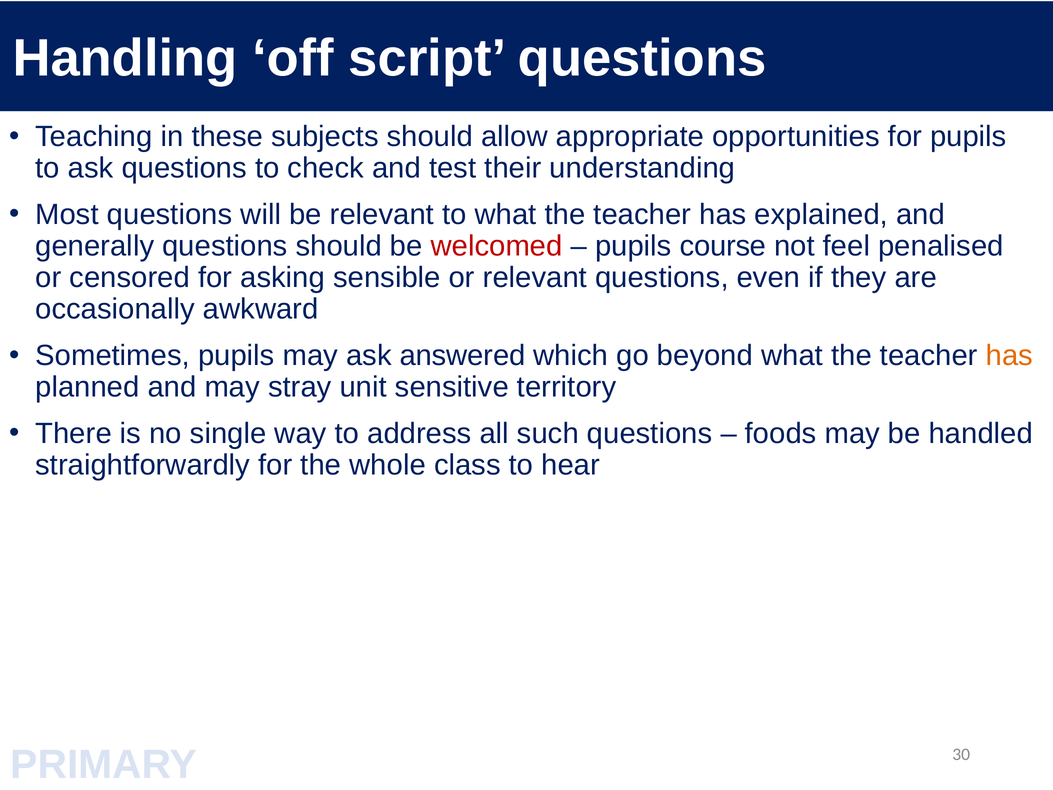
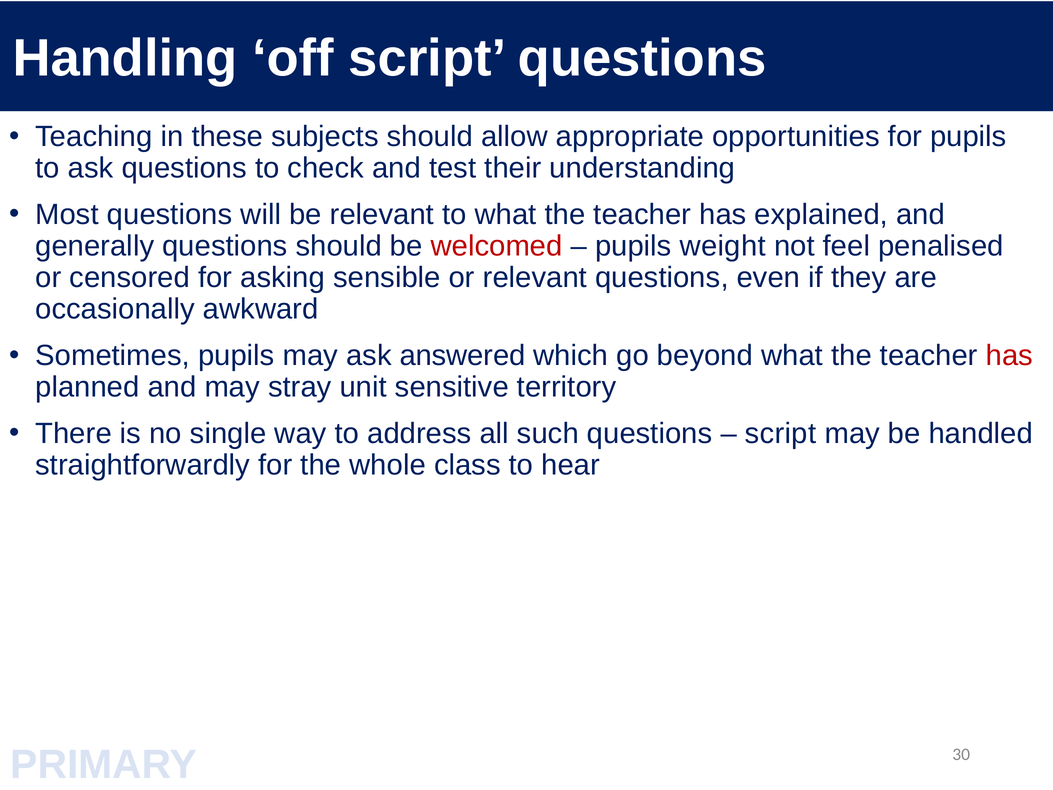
course: course -> weight
has at (1009, 355) colour: orange -> red
foods at (781, 433): foods -> script
